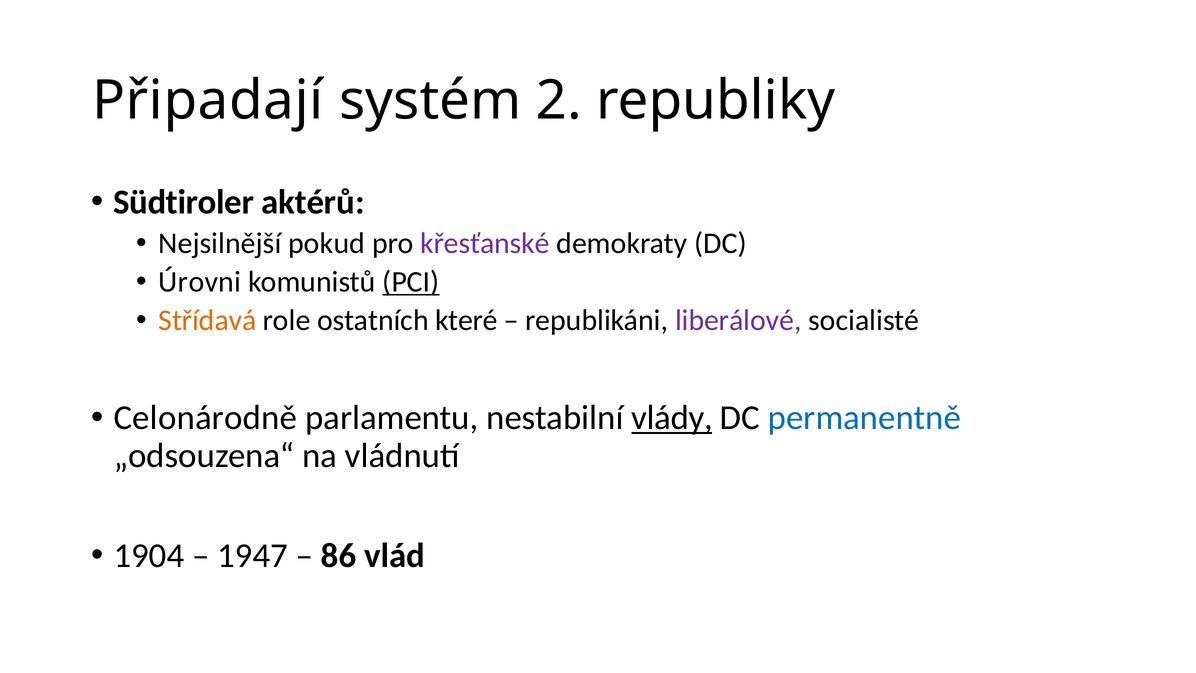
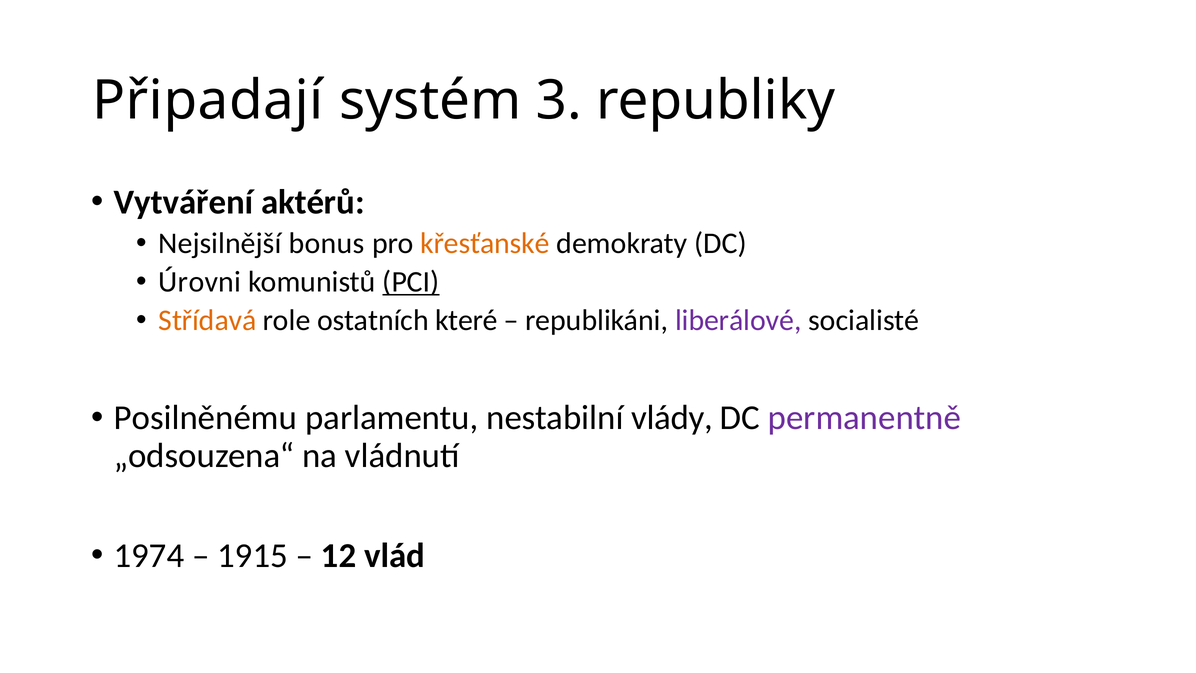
2: 2 -> 3
Südtiroler: Südtiroler -> Vytváření
pokud: pokud -> bonus
křesťanské colour: purple -> orange
Celonárodně: Celonárodně -> Posilněnému
vlády underline: present -> none
permanentně colour: blue -> purple
1904: 1904 -> 1974
1947: 1947 -> 1915
86: 86 -> 12
